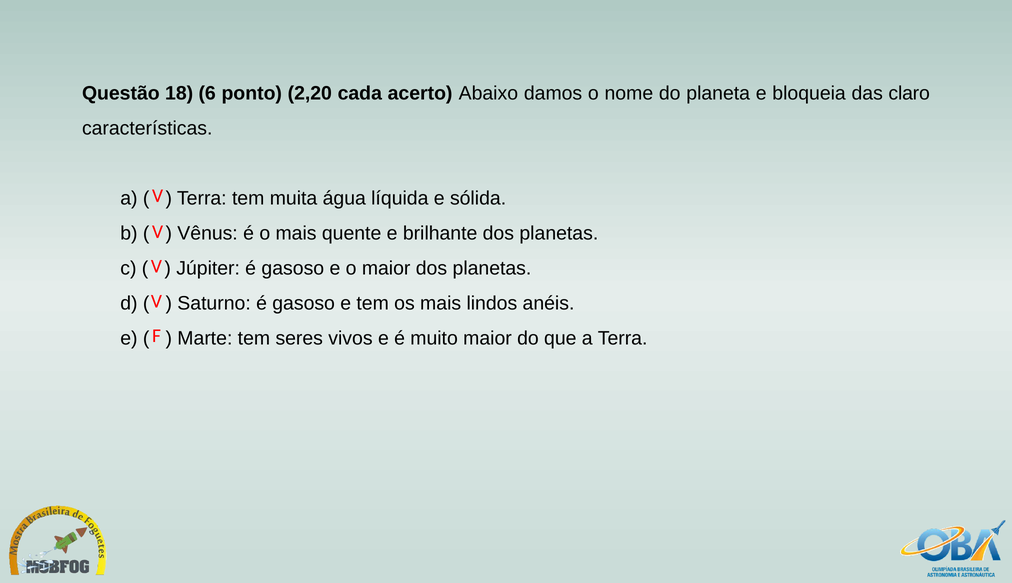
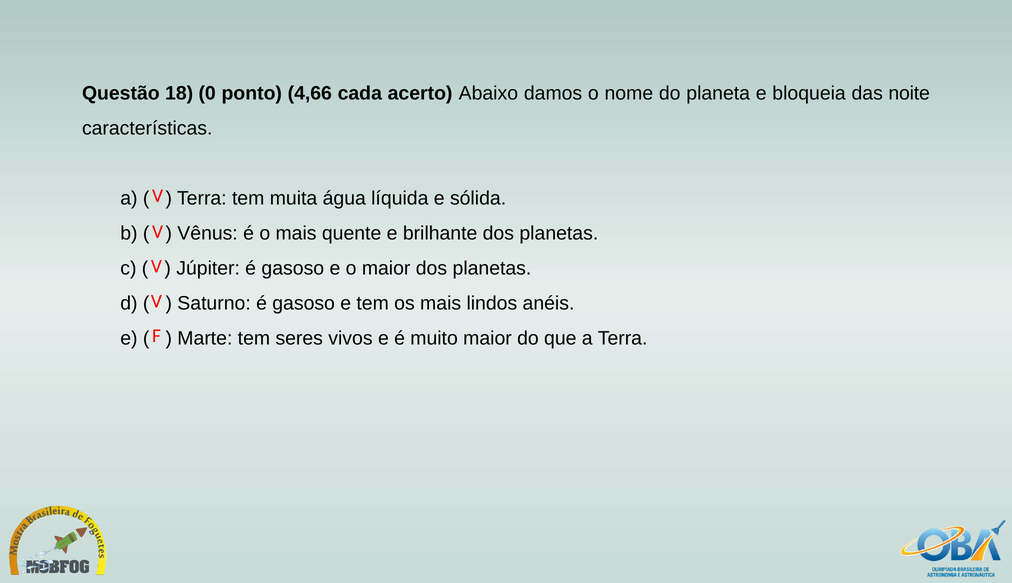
6: 6 -> 0
2,20: 2,20 -> 4,66
claro: claro -> noite
